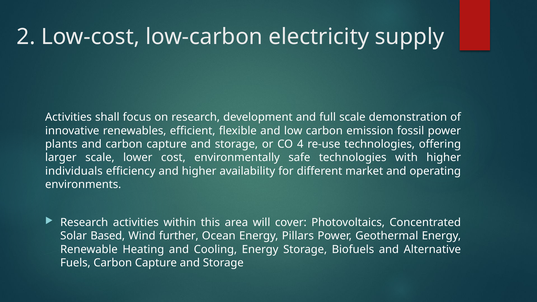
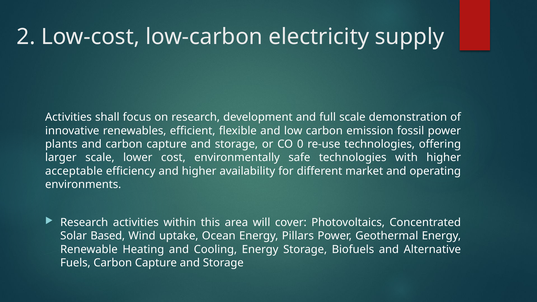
4: 4 -> 0
individuals: individuals -> acceptable
further: further -> uptake
